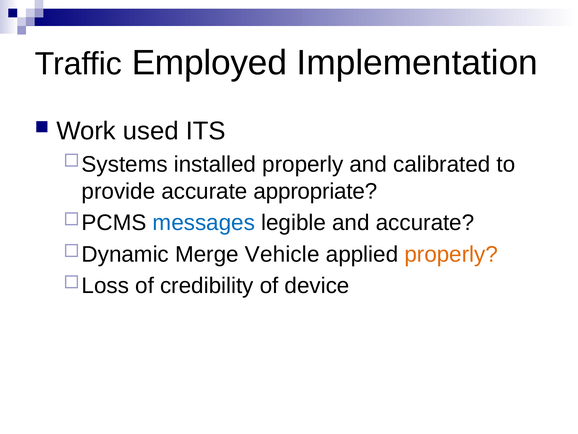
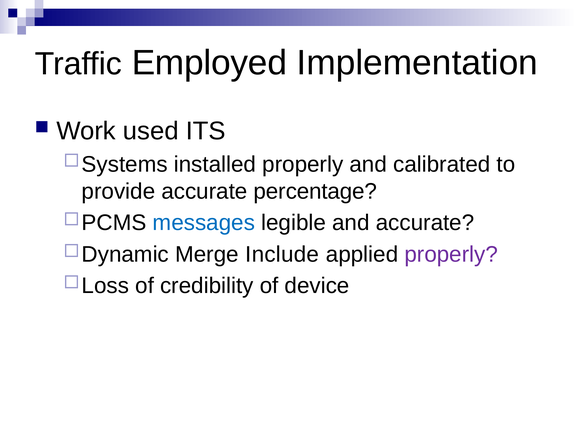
appropriate: appropriate -> percentage
Vehicle: Vehicle -> Include
properly at (451, 254) colour: orange -> purple
